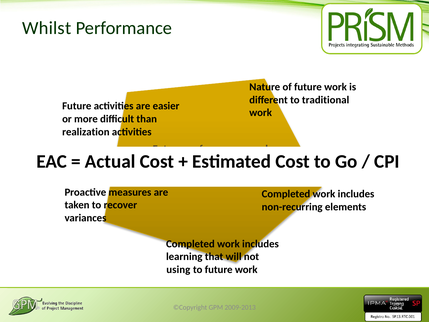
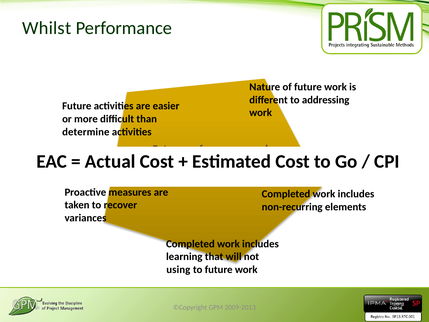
traditional: traditional -> addressing
realization: realization -> determine
